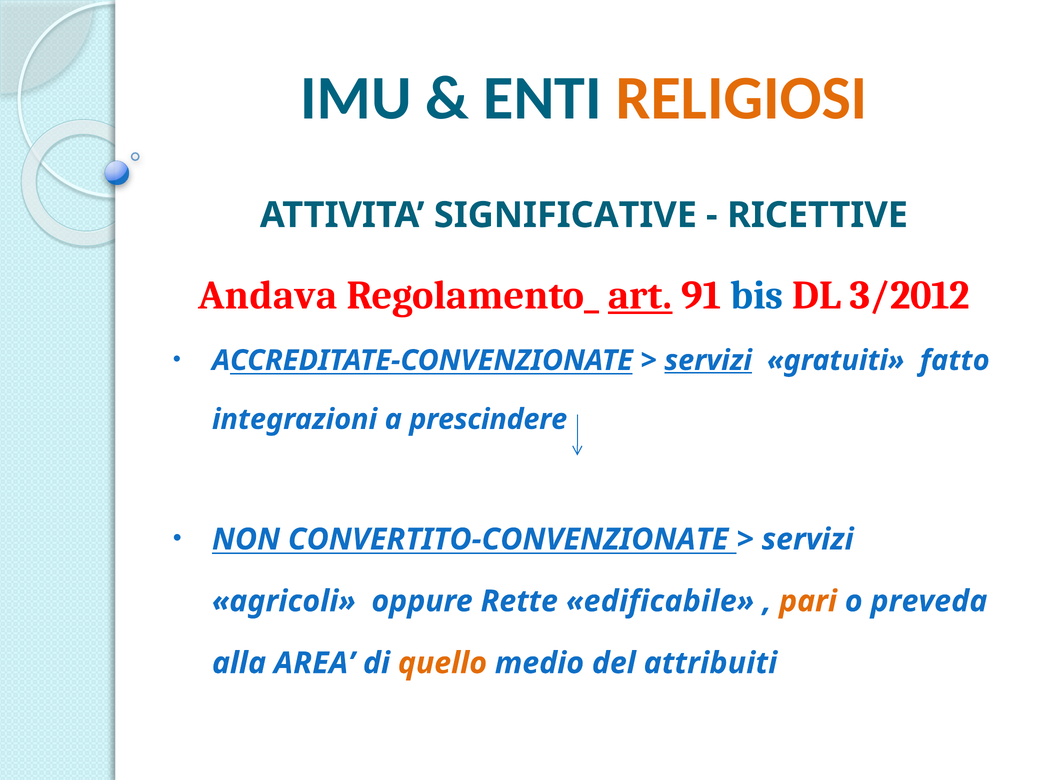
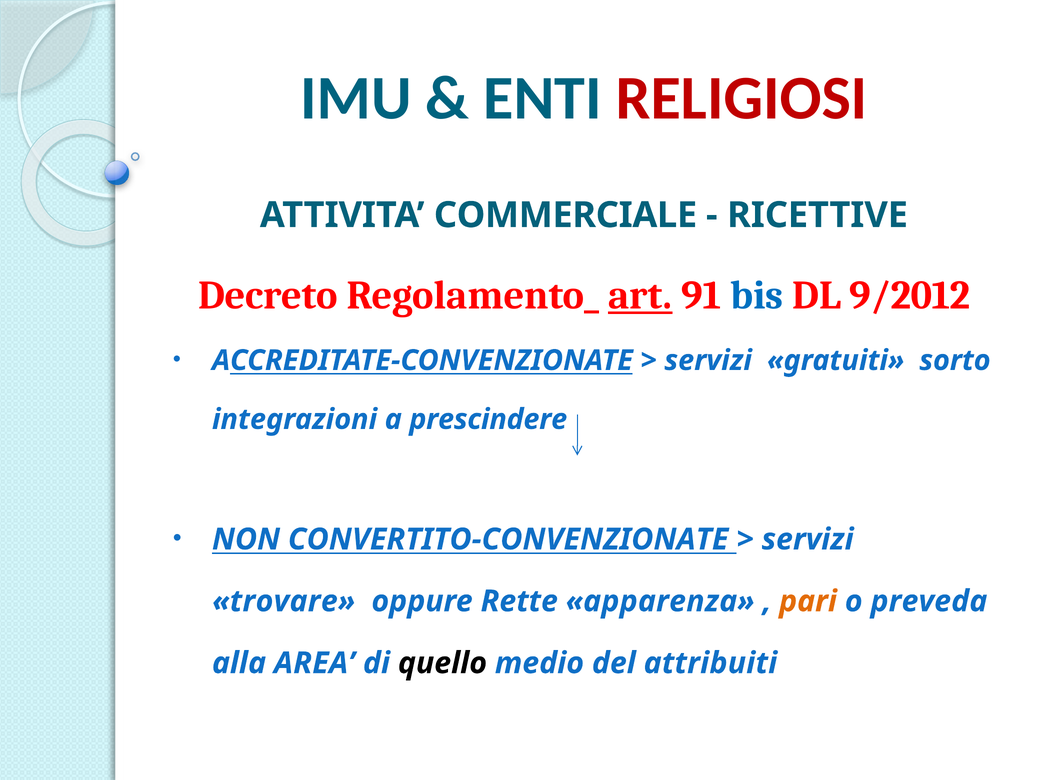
RELIGIOSI colour: orange -> red
SIGNIFICATIVE: SIGNIFICATIVE -> COMMERCIALE
Andava: Andava -> Decreto
3/2012: 3/2012 -> 9/2012
servizi at (708, 360) underline: present -> none
fatto: fatto -> sorto
agricoli: agricoli -> trovare
edificabile: edificabile -> apparenza
quello colour: orange -> black
